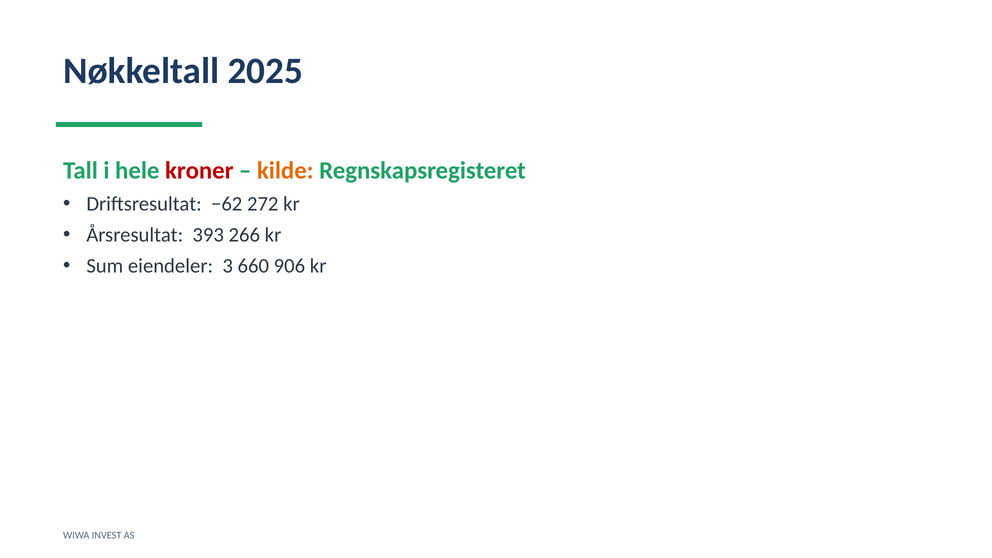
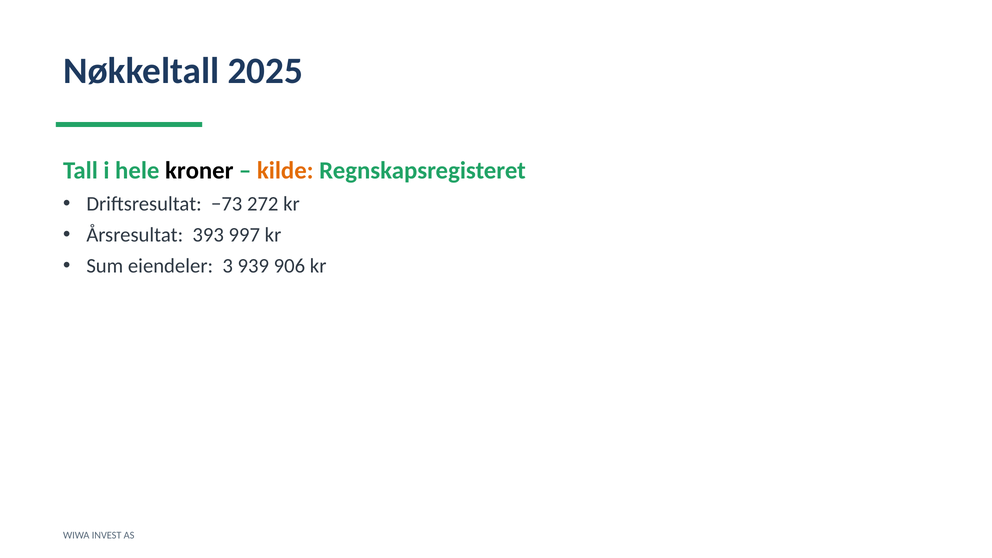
kroner colour: red -> black
−62: −62 -> −73
266: 266 -> 997
660: 660 -> 939
